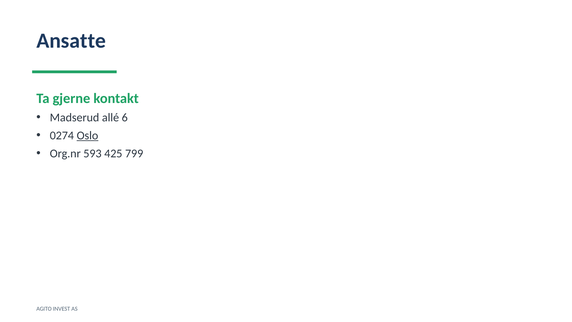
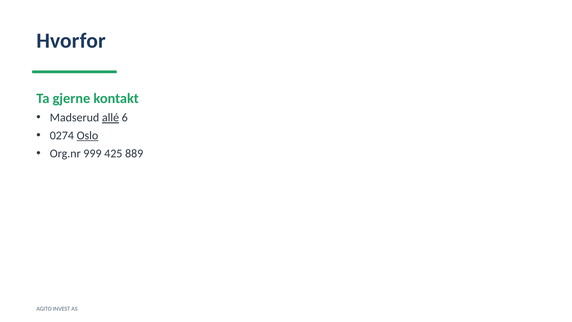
Ansatte: Ansatte -> Hvorfor
allé underline: none -> present
593: 593 -> 999
799: 799 -> 889
